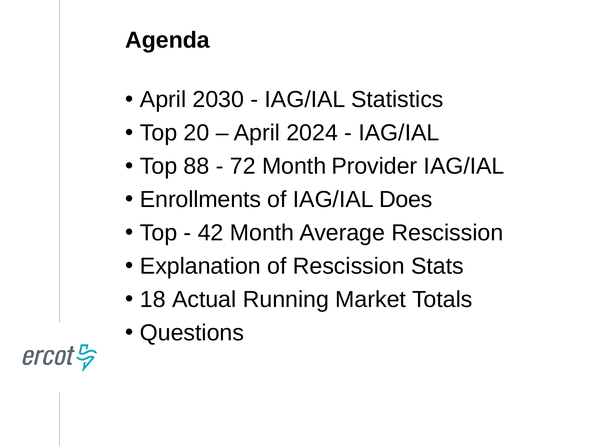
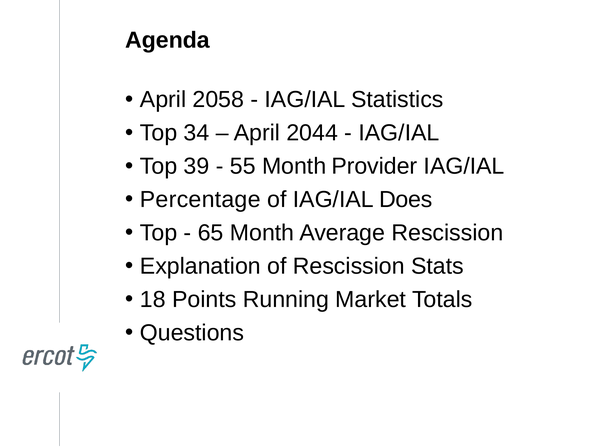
2030: 2030 -> 2058
20: 20 -> 34
2024: 2024 -> 2044
88: 88 -> 39
72: 72 -> 55
Enrollments: Enrollments -> Percentage
42: 42 -> 65
Actual: Actual -> Points
